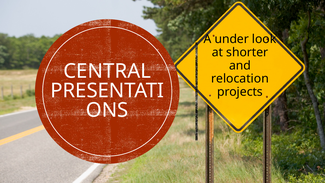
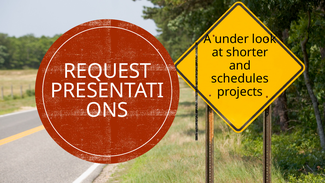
CENTRAL: CENTRAL -> REQUEST
relocation: relocation -> schedules
